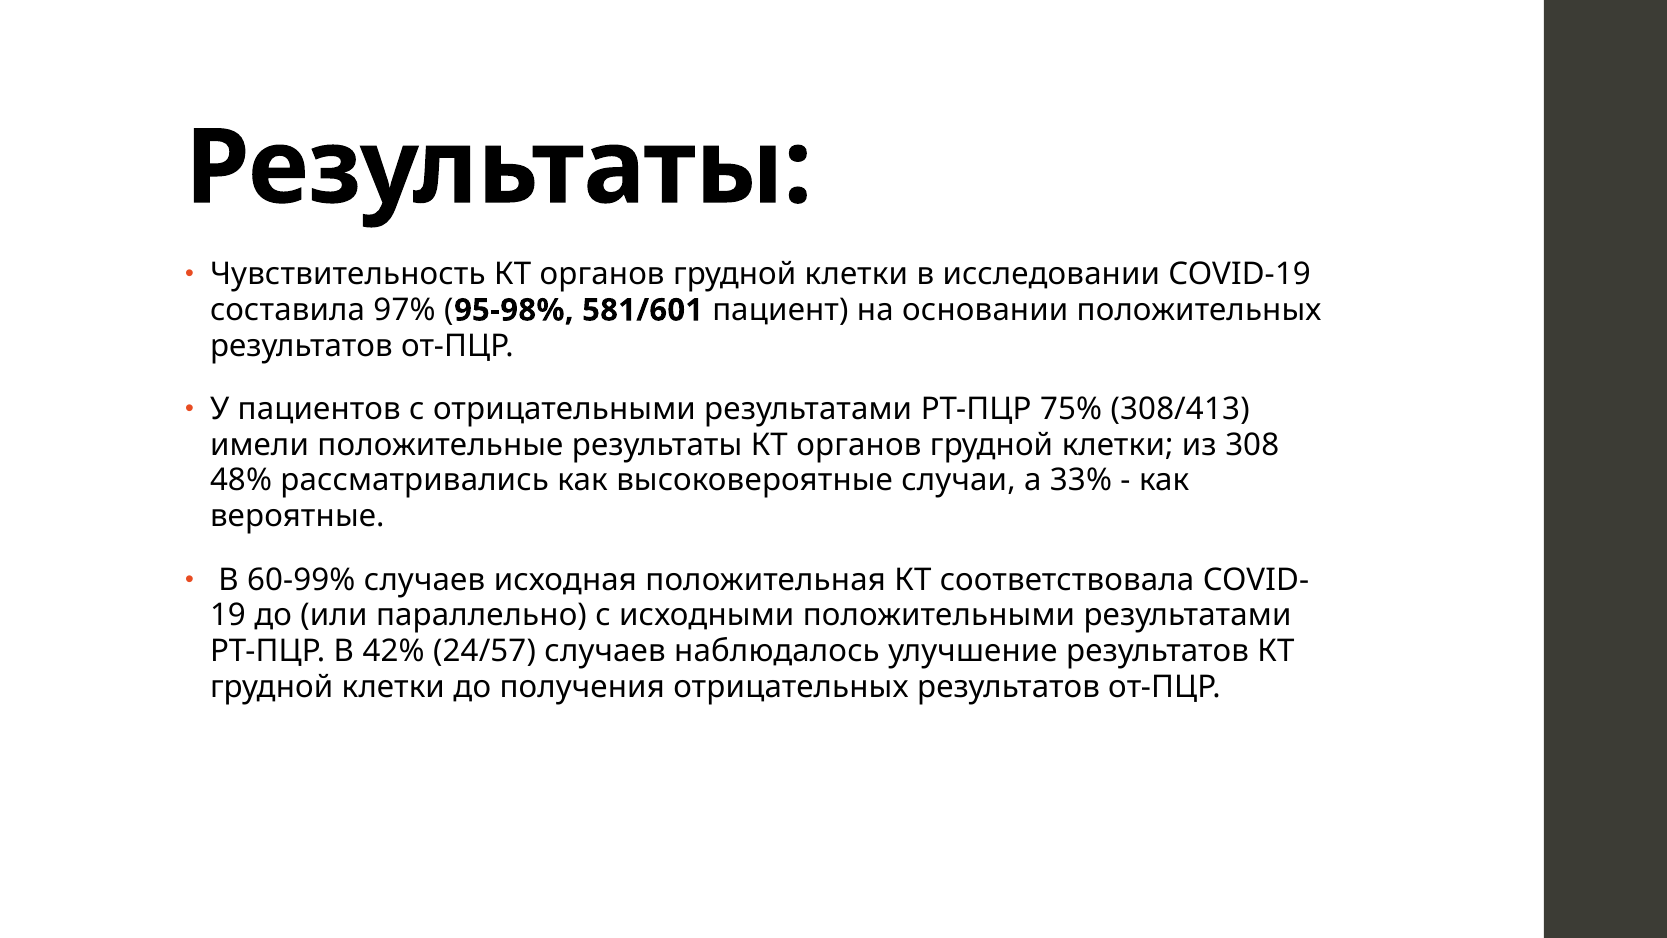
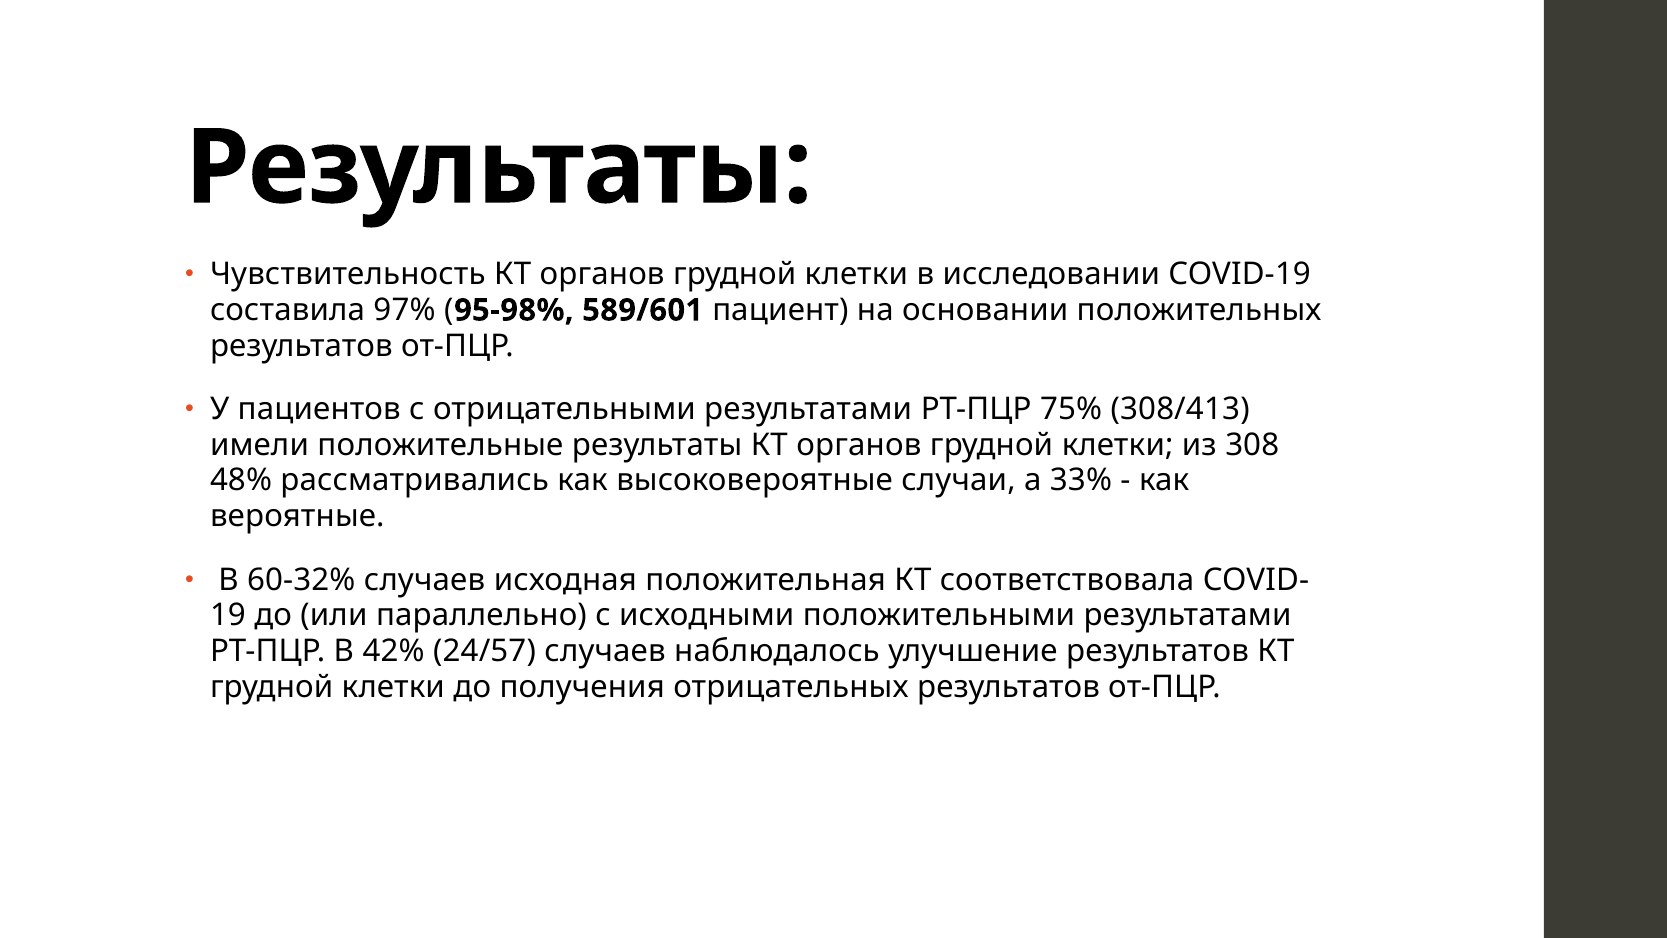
581/601: 581/601 -> 589/601
60-99%: 60-99% -> 60-32%
